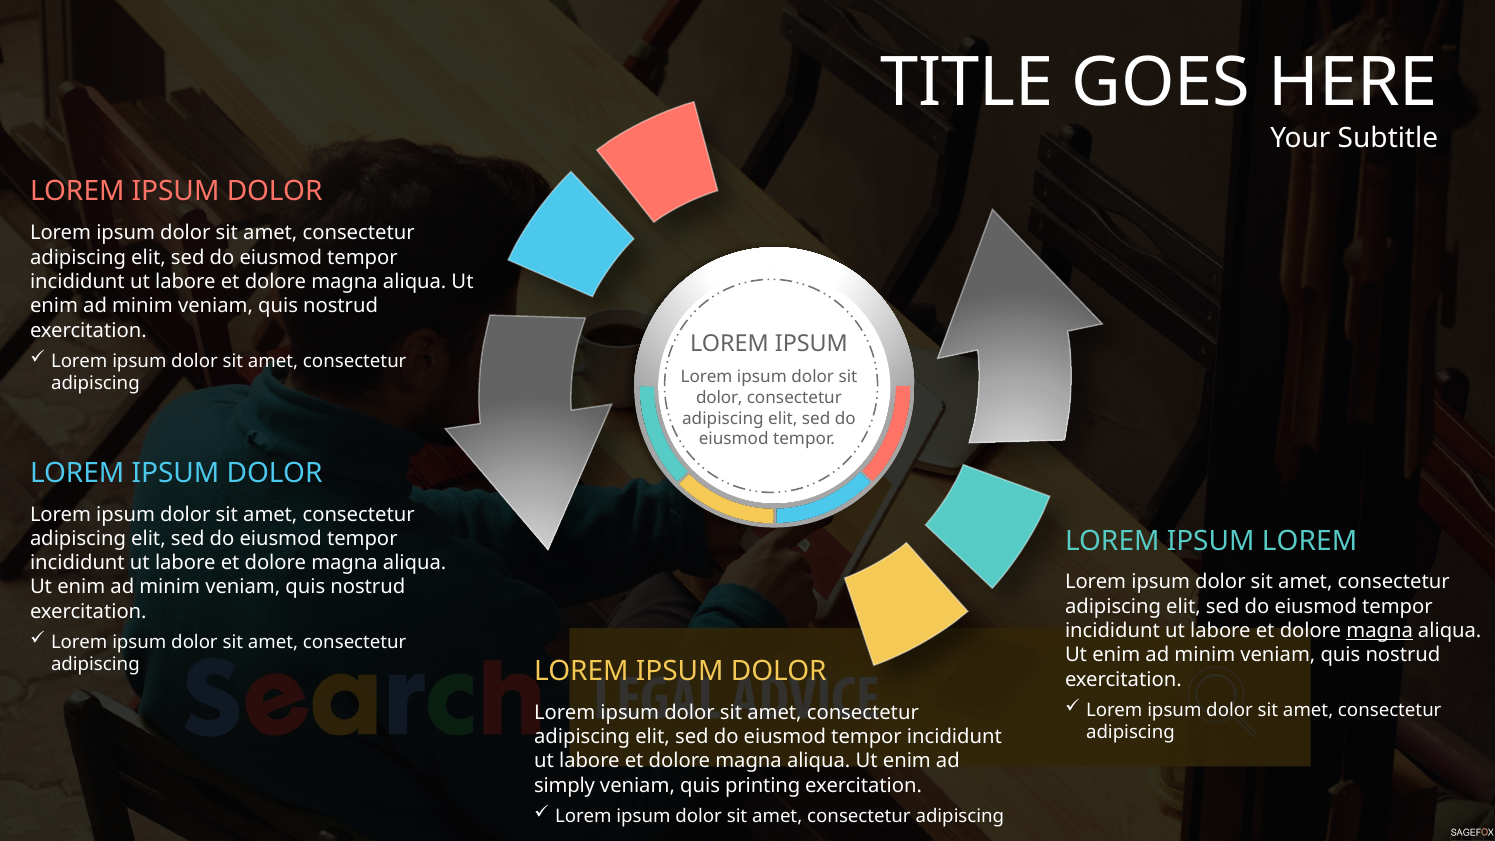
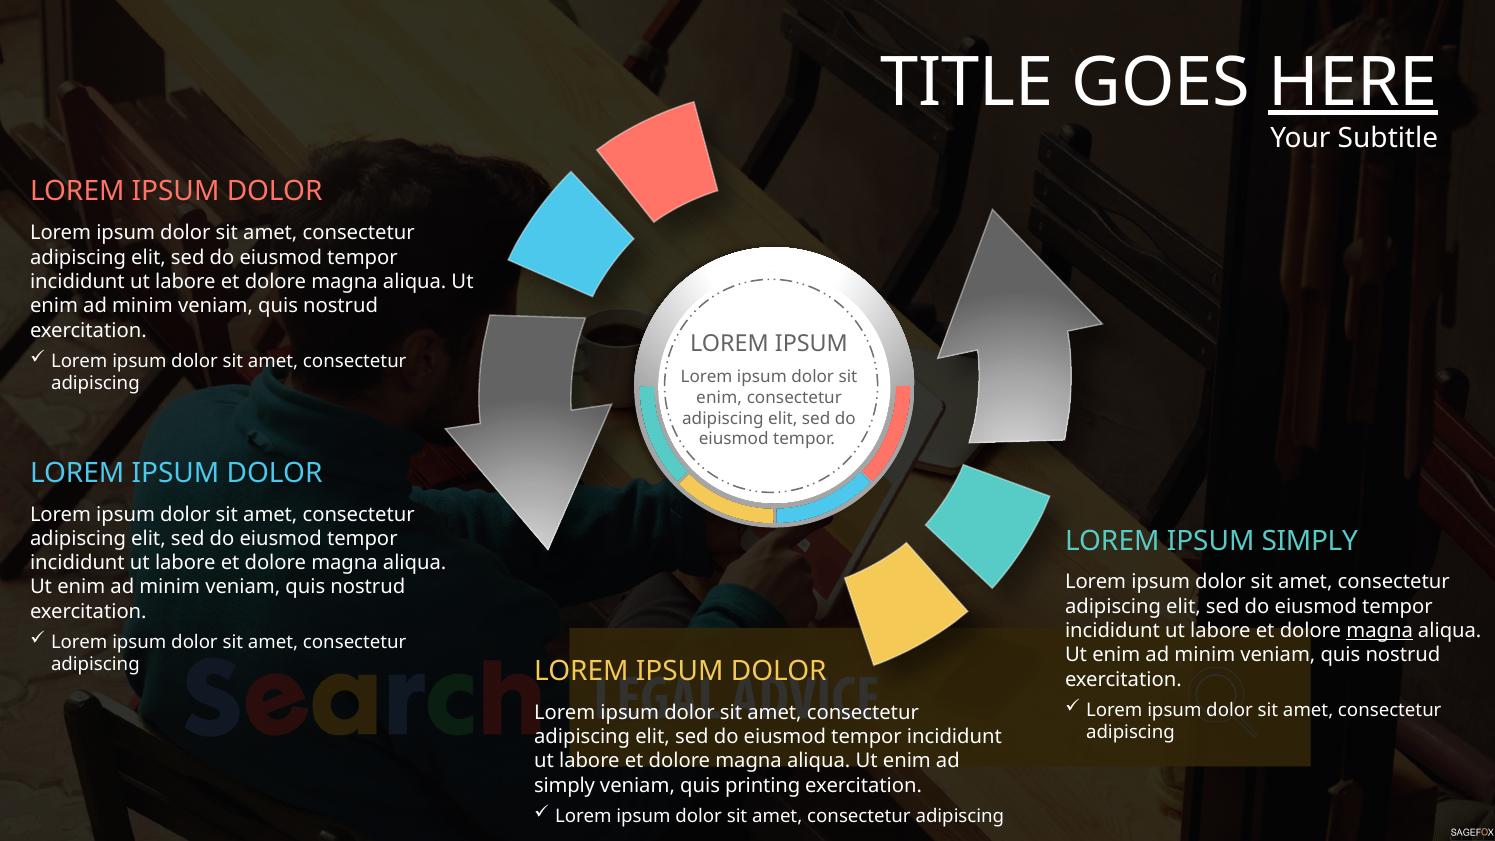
HERE underline: none -> present
dolor at (719, 398): dolor -> enim
LOREM at (1310, 541): LOREM -> SIMPLY
